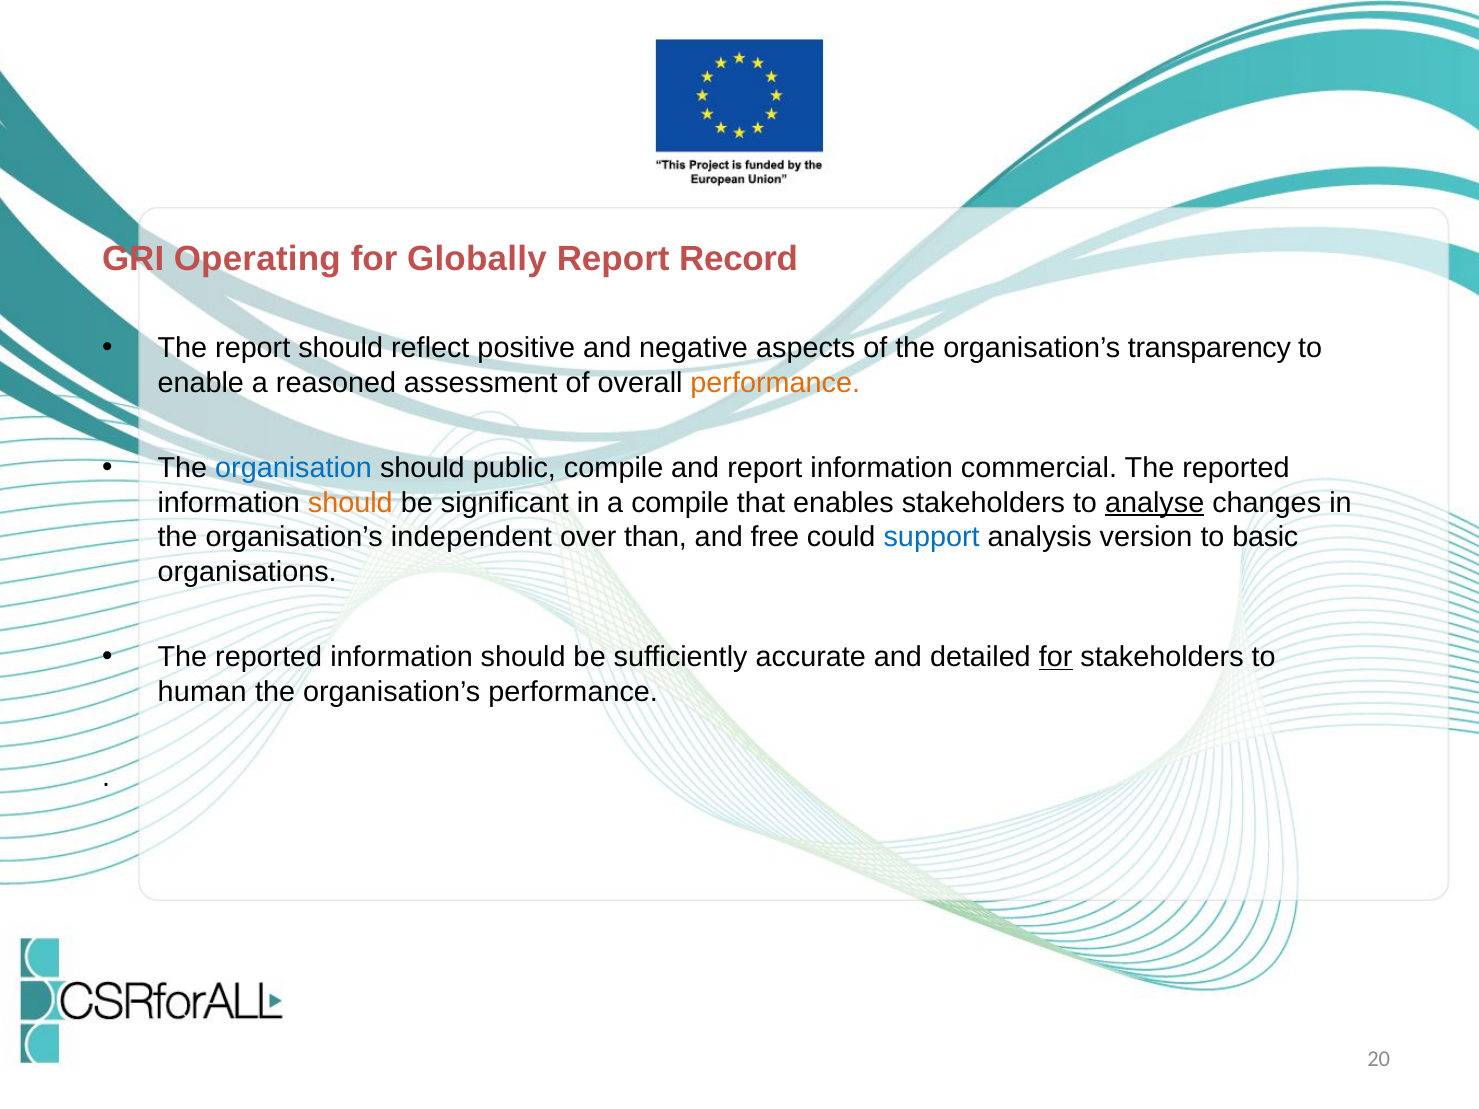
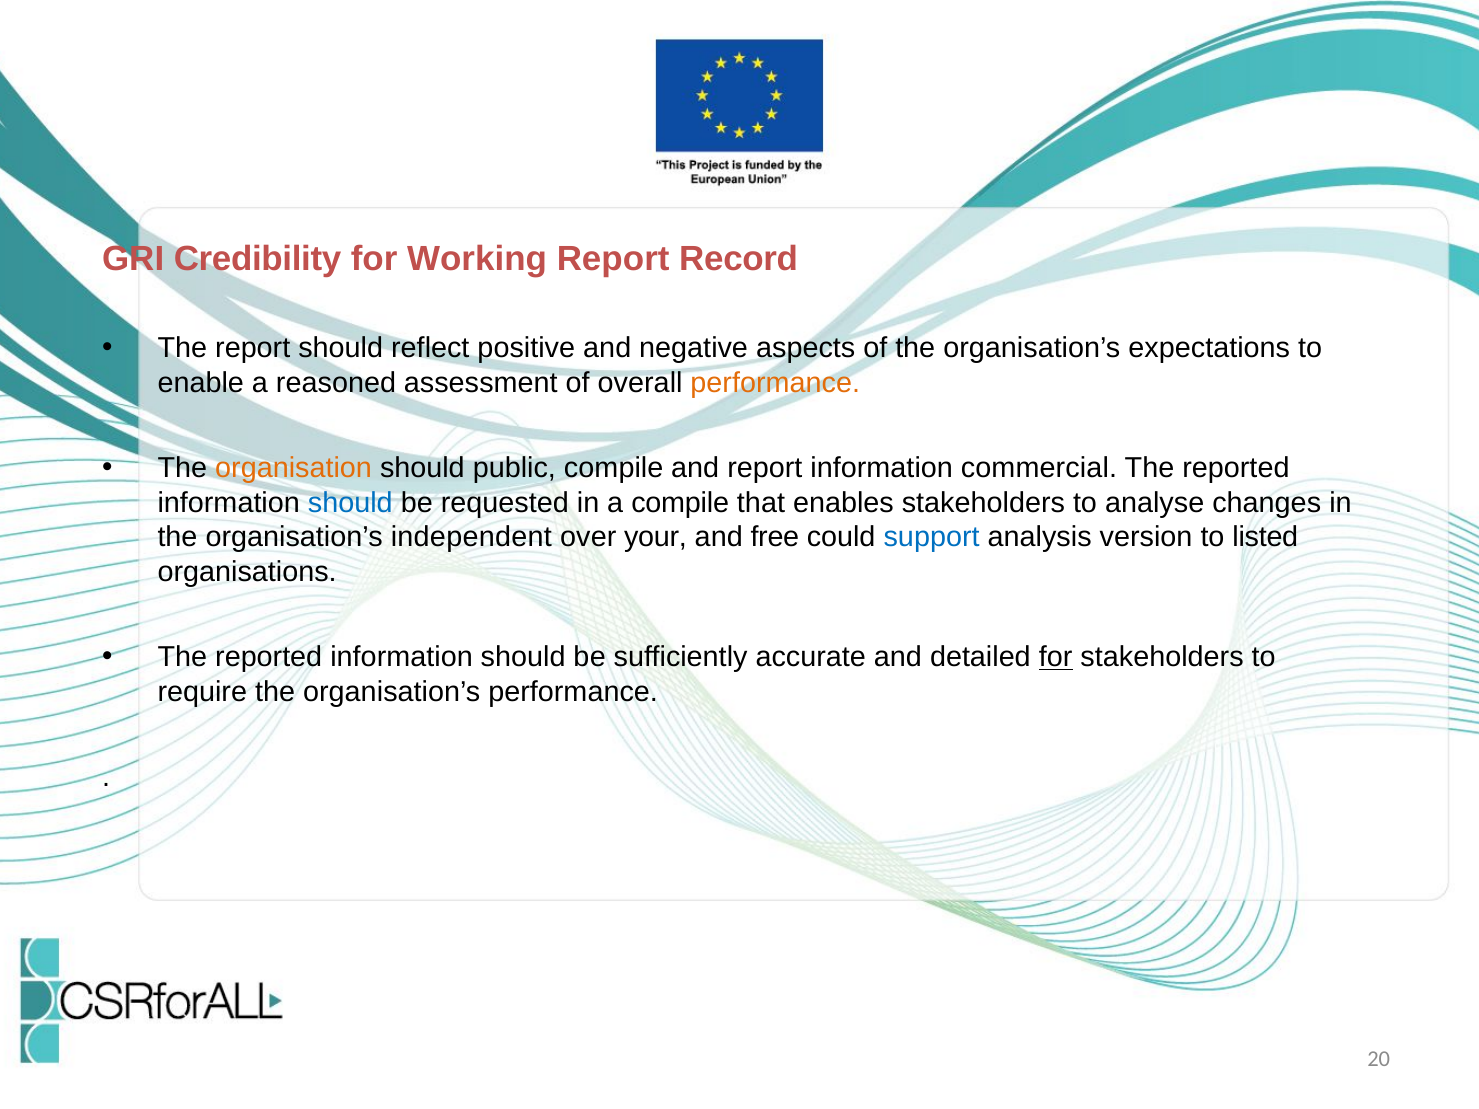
Operating: Operating -> Credibility
Globally: Globally -> Working
transparency: transparency -> expectations
organisation colour: blue -> orange
should at (350, 503) colour: orange -> blue
significant: significant -> requested
analyse underline: present -> none
than: than -> your
basic: basic -> listed
human: human -> require
